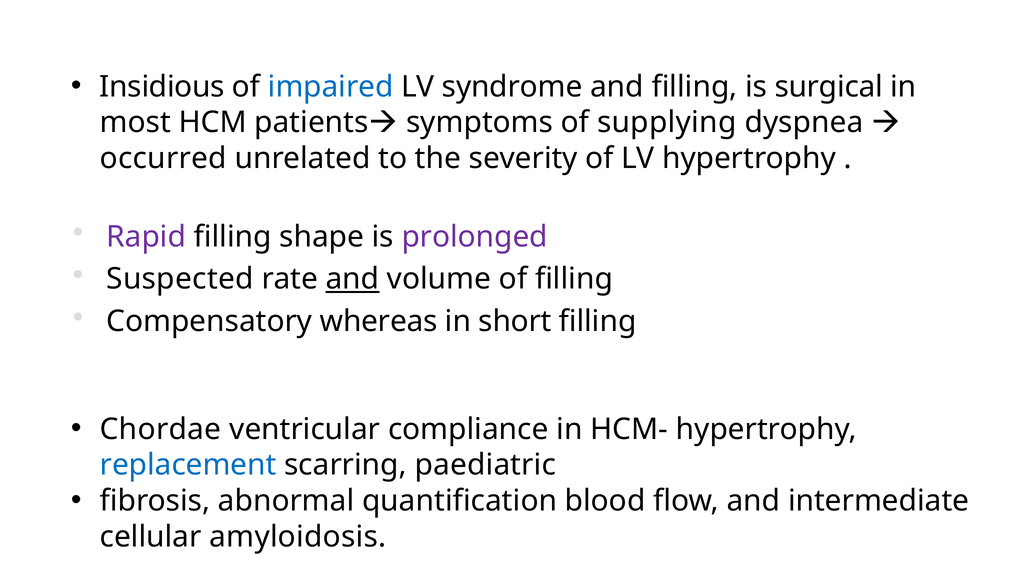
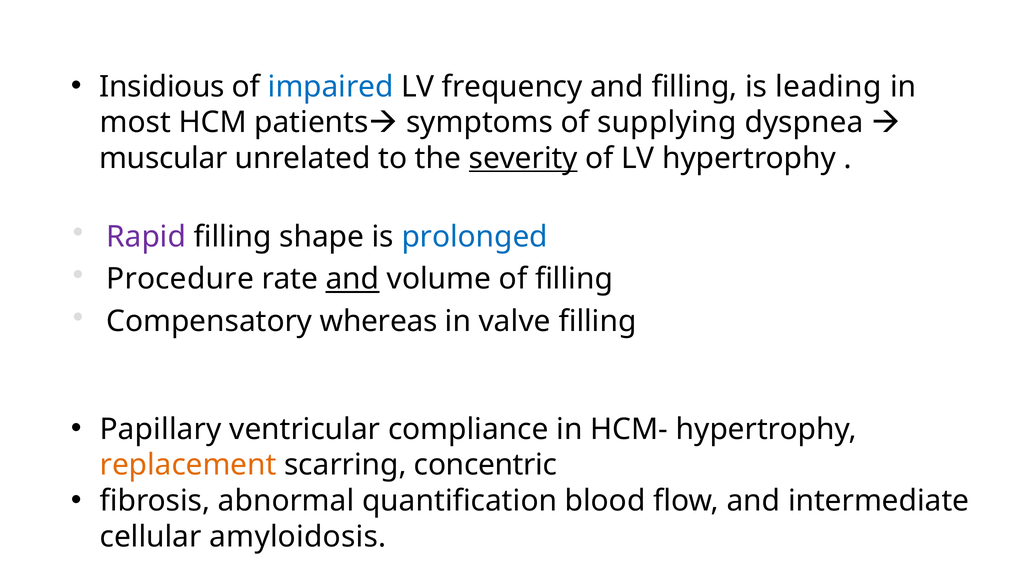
syndrome: syndrome -> frequency
surgical: surgical -> leading
occurred: occurred -> muscular
severity underline: none -> present
prolonged colour: purple -> blue
Suspected: Suspected -> Procedure
short: short -> valve
Chordae: Chordae -> Papillary
replacement colour: blue -> orange
paediatric: paediatric -> concentric
